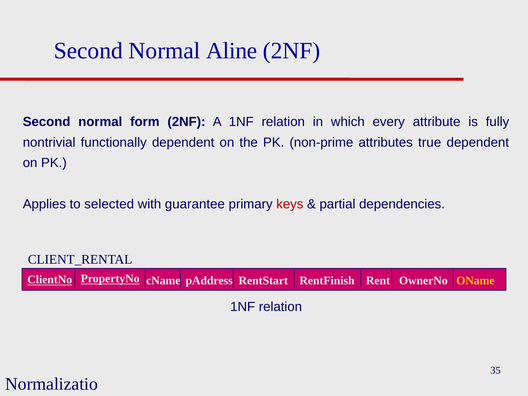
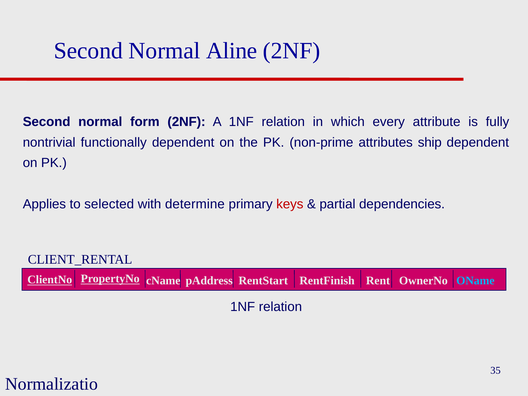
true: true -> ship
guarantee: guarantee -> determine
OName colour: yellow -> light blue
